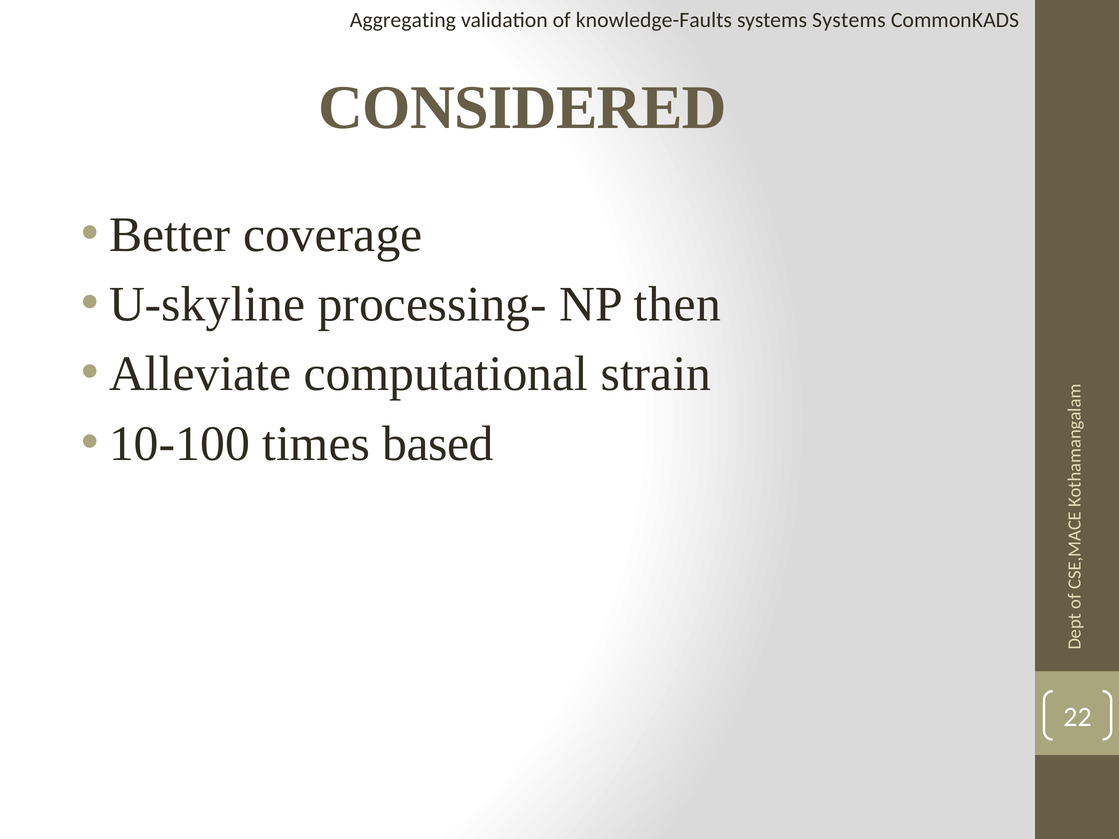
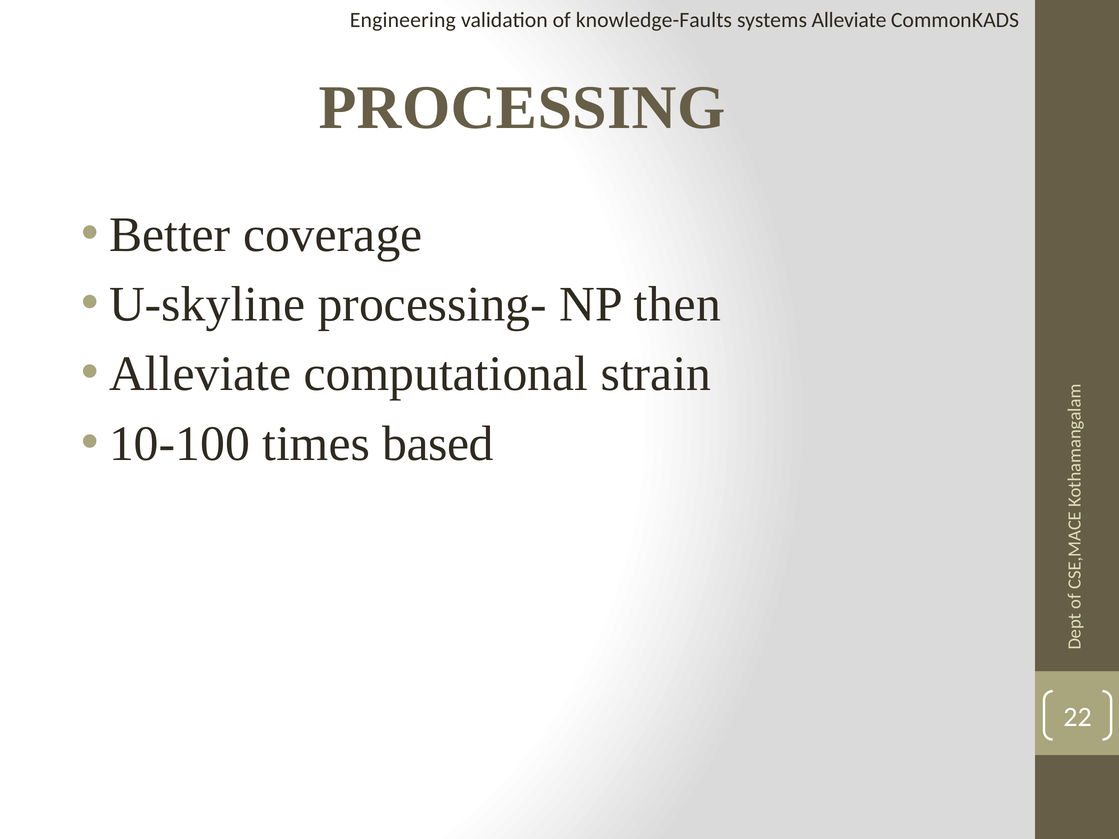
Aggregating: Aggregating -> Engineering
systems Systems: Systems -> Alleviate
CONSIDERED: CONSIDERED -> PROCESSING
